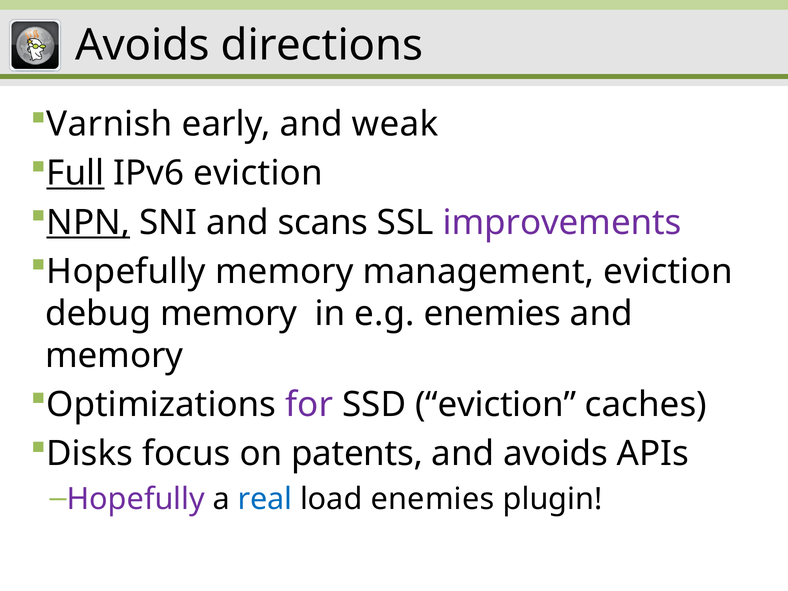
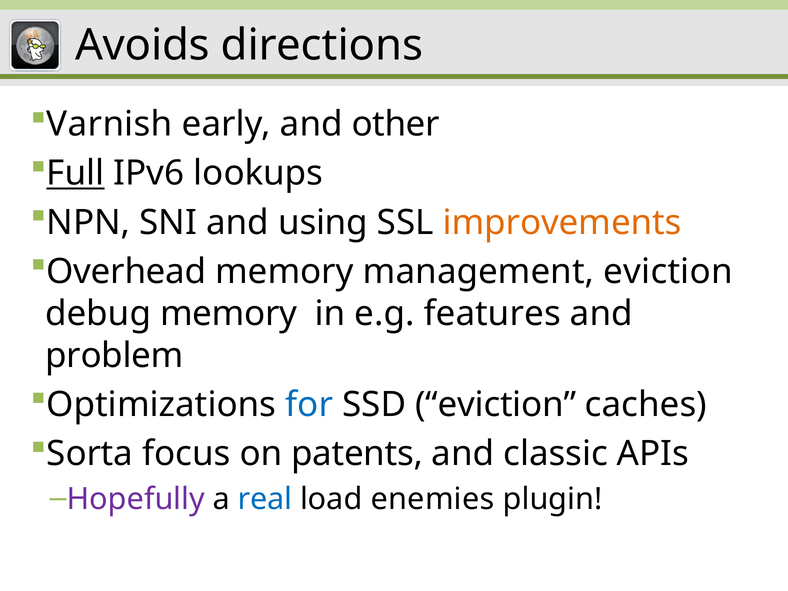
weak: weak -> other
IPv6 eviction: eviction -> lookups
NPN underline: present -> none
scans: scans -> using
improvements colour: purple -> orange
Hopefully at (126, 272): Hopefully -> Overhead
e.g enemies: enemies -> features
memory at (114, 356): memory -> problem
for colour: purple -> blue
Disks: Disks -> Sorta
and avoids: avoids -> classic
